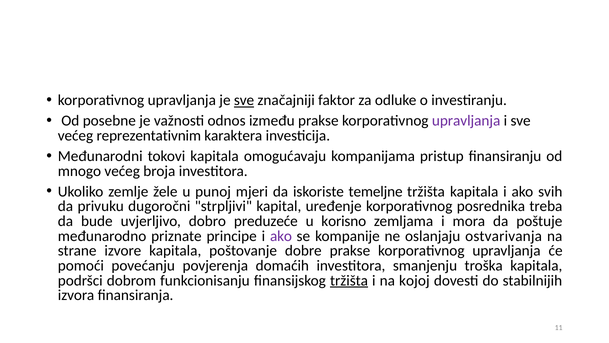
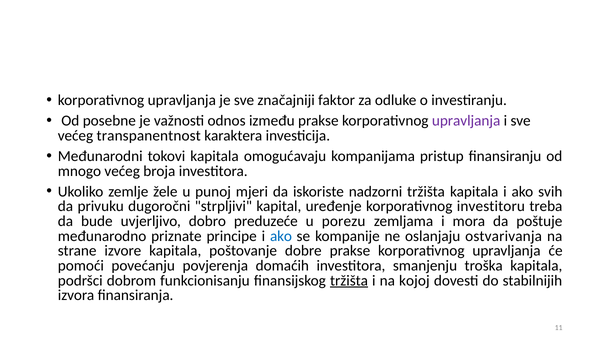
sve at (244, 100) underline: present -> none
reprezentativnim: reprezentativnim -> transpanentnost
temeljne: temeljne -> nadzorni
posrednika: posrednika -> investitoru
korisno: korisno -> porezu
ako at (281, 236) colour: purple -> blue
